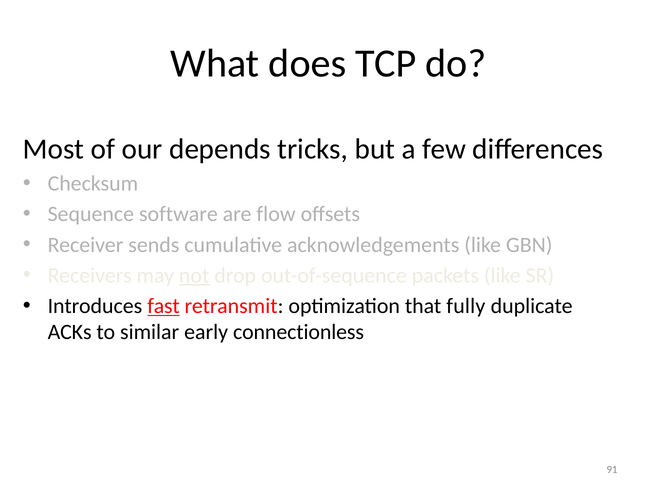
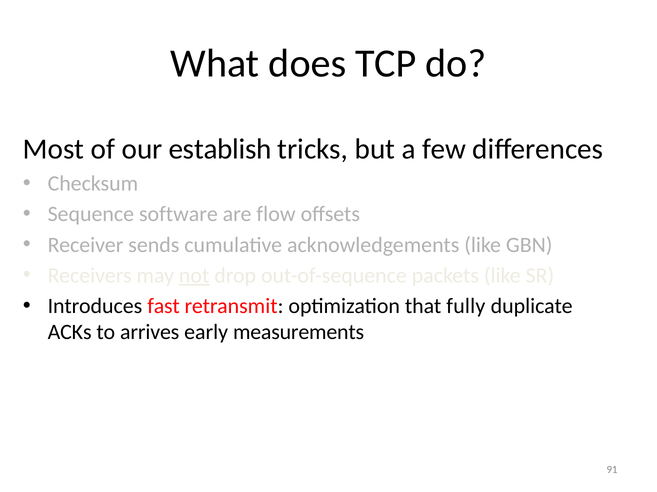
depends: depends -> establish
fast underline: present -> none
similar: similar -> arrives
connectionless: connectionless -> measurements
